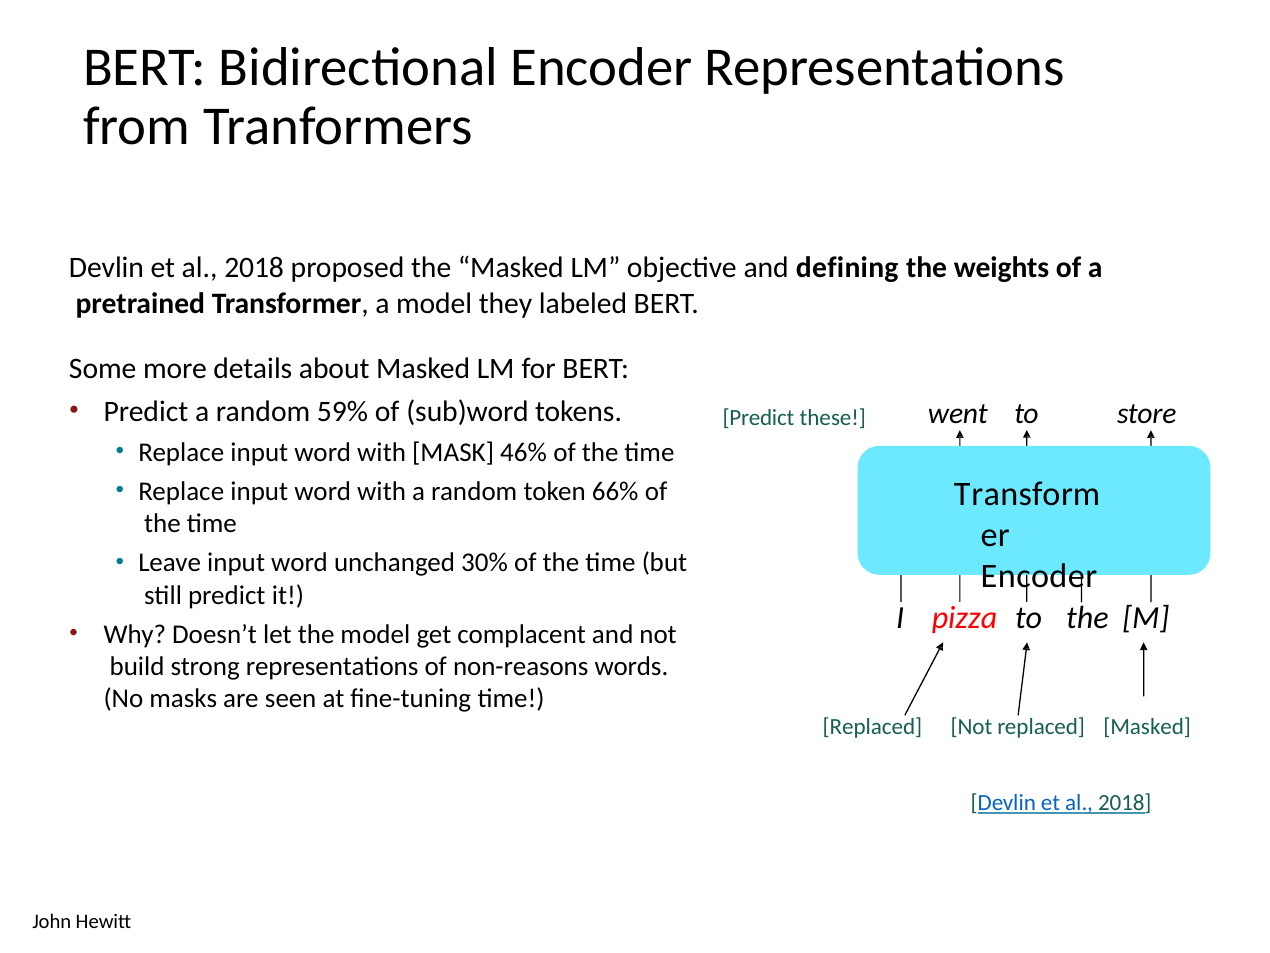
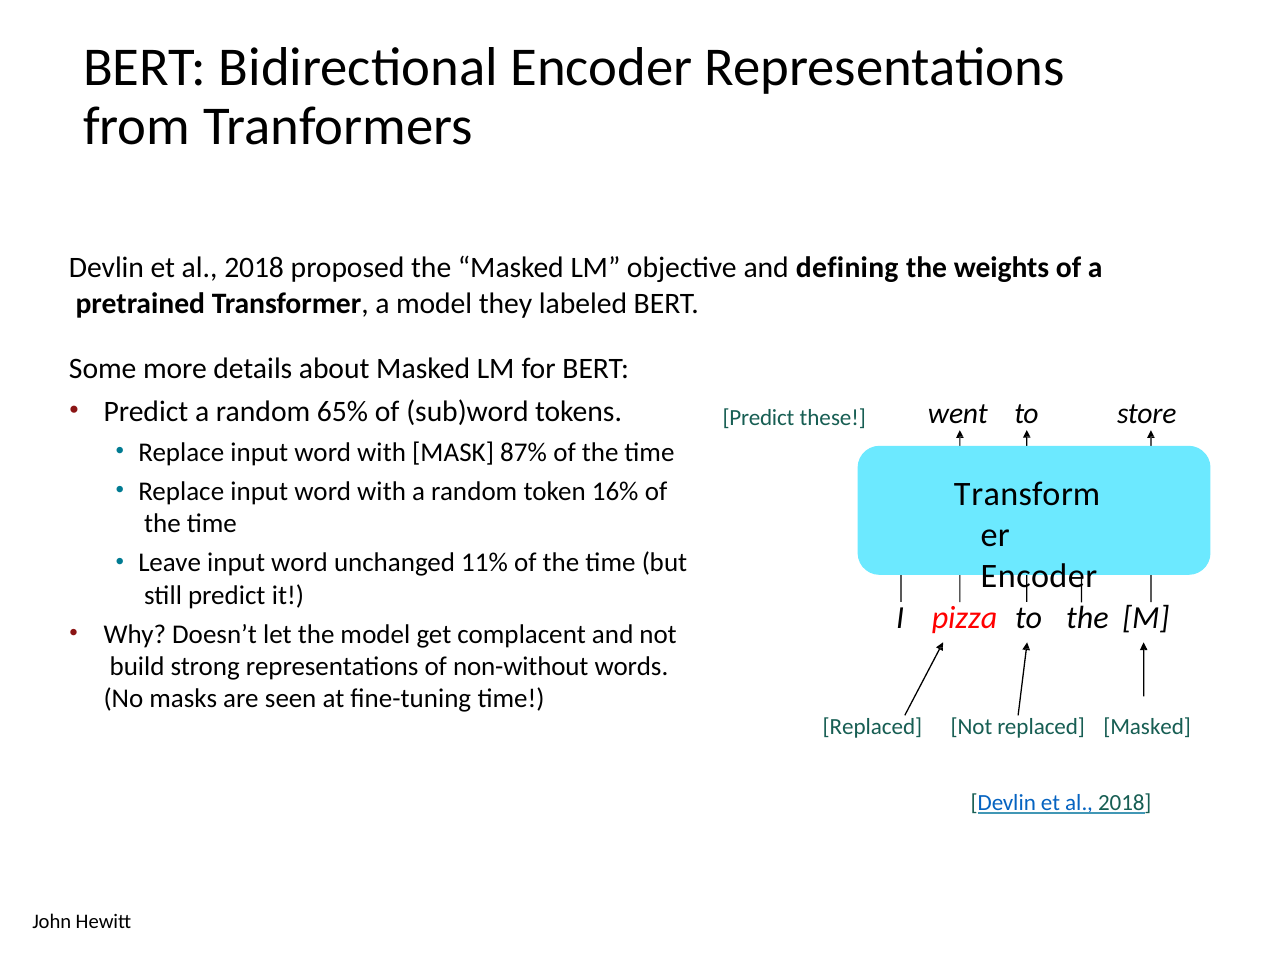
59%: 59% -> 65%
46%: 46% -> 87%
66%: 66% -> 16%
30%: 30% -> 11%
non-reasons: non-reasons -> non-without
